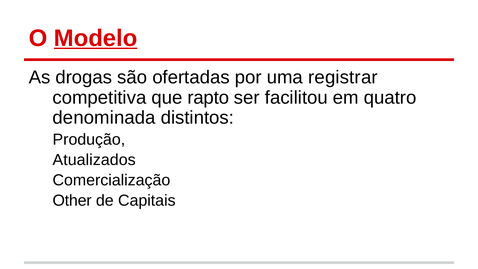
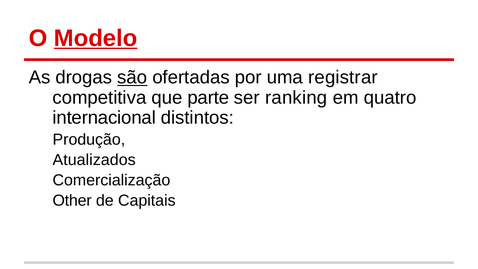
são underline: none -> present
rapto: rapto -> parte
facilitou: facilitou -> ranking
denominada: denominada -> internacional
